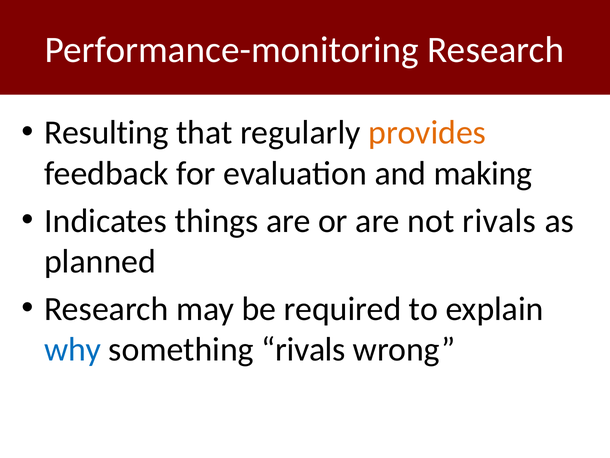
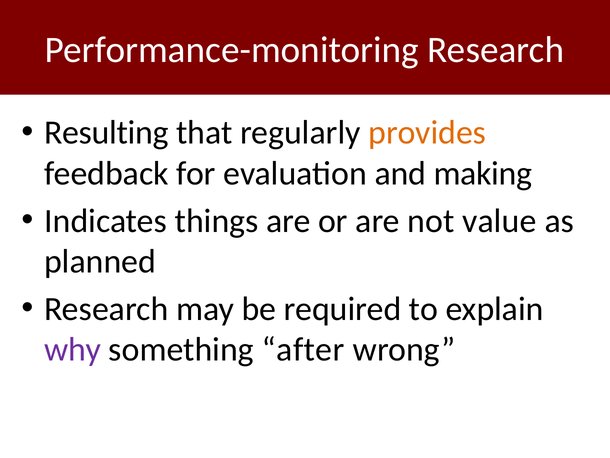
not rivals: rivals -> value
why colour: blue -> purple
something rivals: rivals -> after
